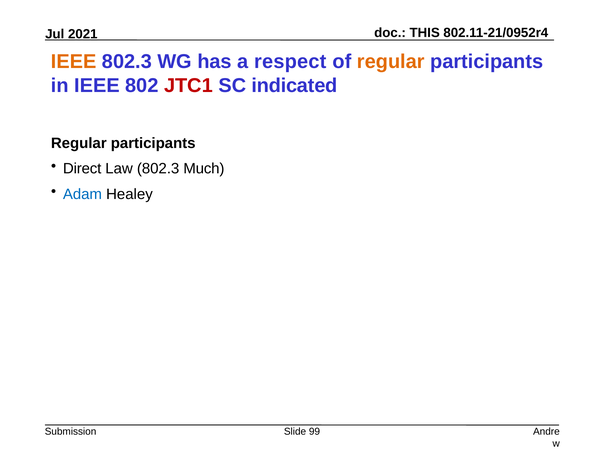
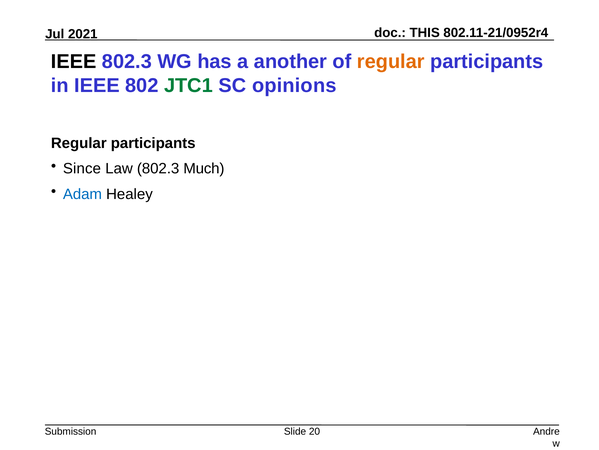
IEEE at (74, 61) colour: orange -> black
respect: respect -> another
JTC1 colour: red -> green
indicated: indicated -> opinions
Direct: Direct -> Since
99: 99 -> 20
